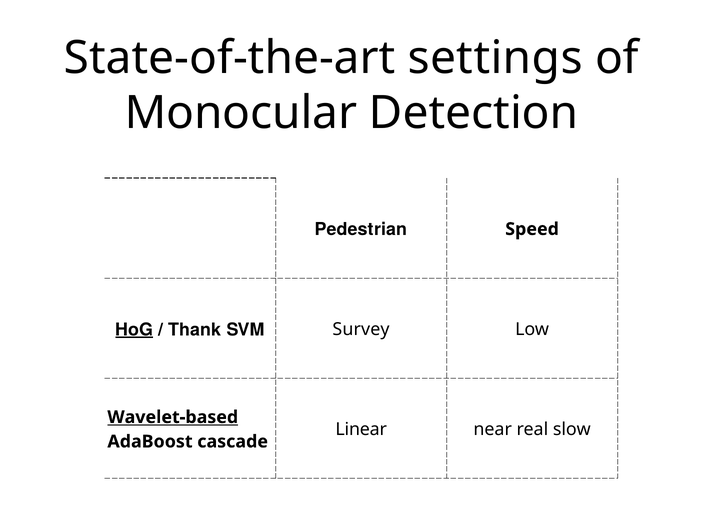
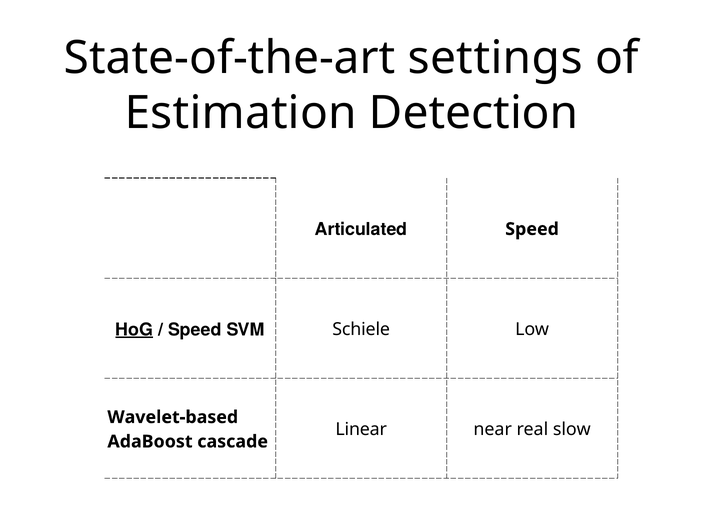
Monocular: Monocular -> Estimation
Pedestrian: Pedestrian -> Articulated
Thank at (195, 330): Thank -> Speed
Survey: Survey -> Schiele
Wavelet-based underline: present -> none
